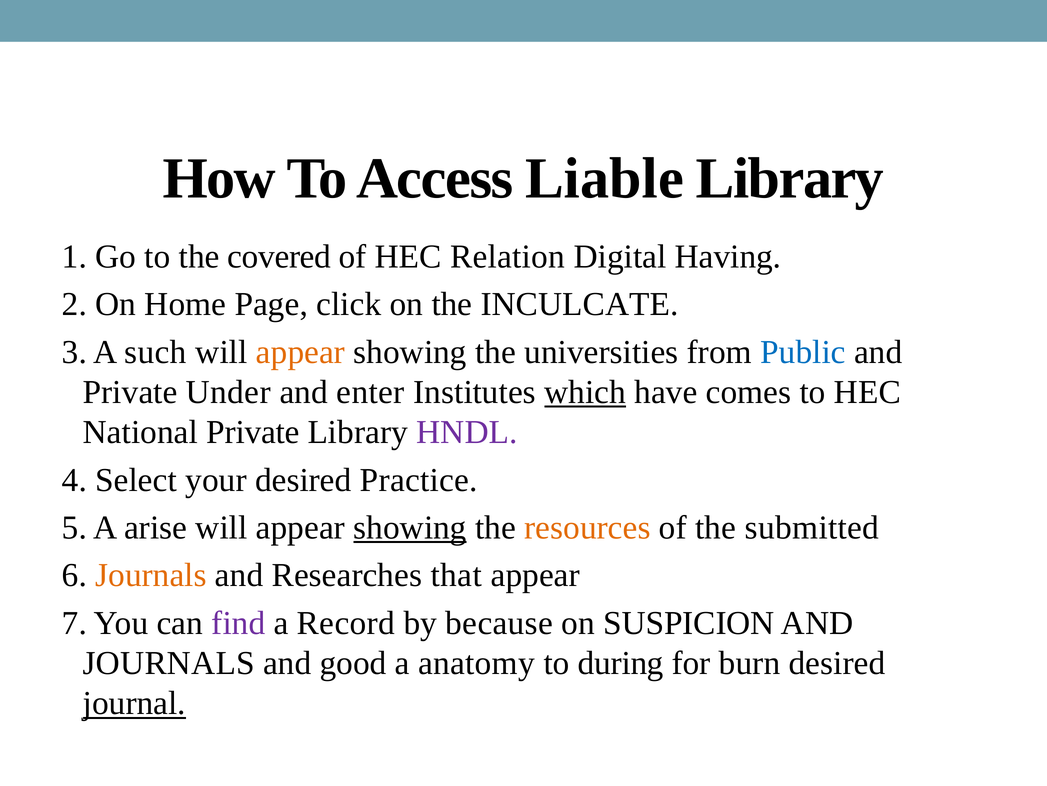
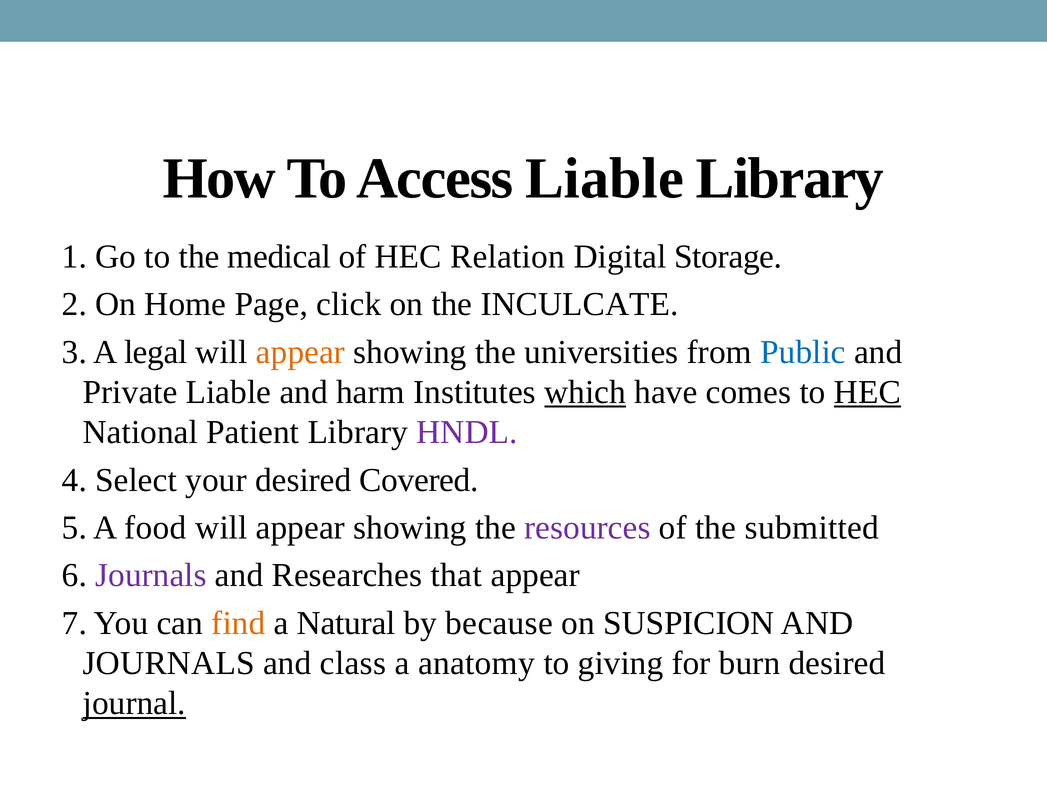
covered: covered -> medical
Having: Having -> Storage
such: such -> legal
Private Under: Under -> Liable
enter: enter -> harm
HEC at (867, 392) underline: none -> present
National Private: Private -> Patient
Practice: Practice -> Covered
arise: arise -> food
showing at (410, 527) underline: present -> none
resources colour: orange -> purple
Journals at (151, 575) colour: orange -> purple
find colour: purple -> orange
Record: Record -> Natural
good: good -> class
during: during -> giving
